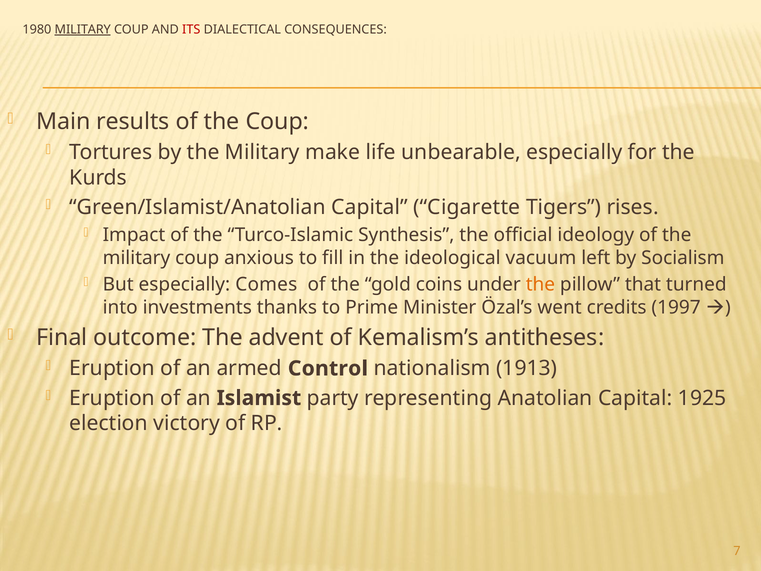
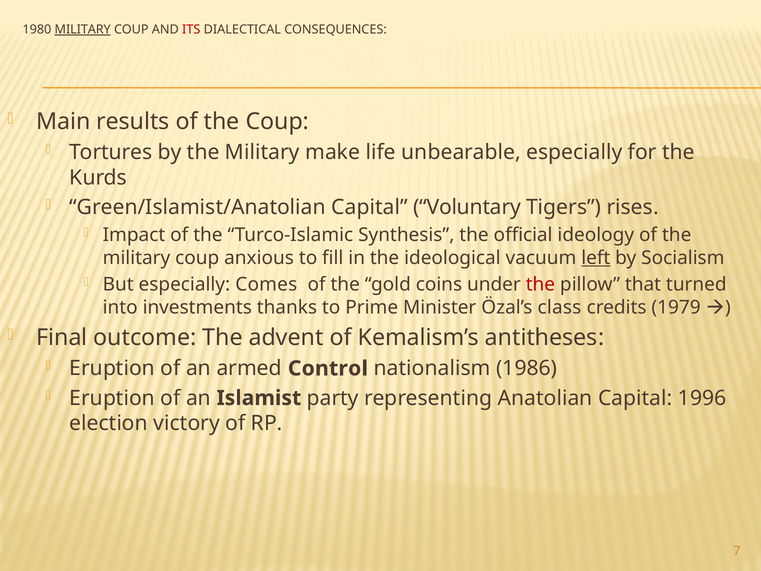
Cigarette: Cigarette -> Voluntary
left underline: none -> present
the at (540, 284) colour: orange -> red
went: went -> class
1997: 1997 -> 1979
1913: 1913 -> 1986
1925: 1925 -> 1996
